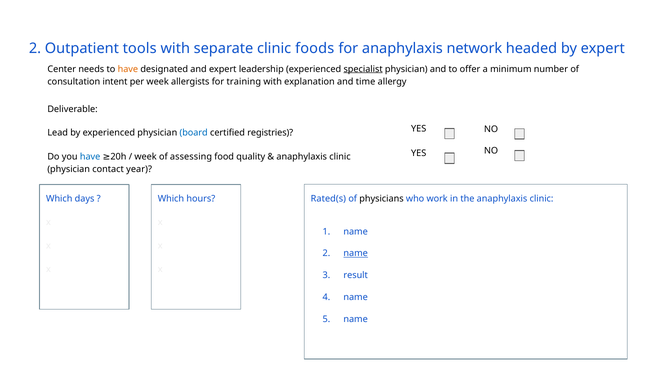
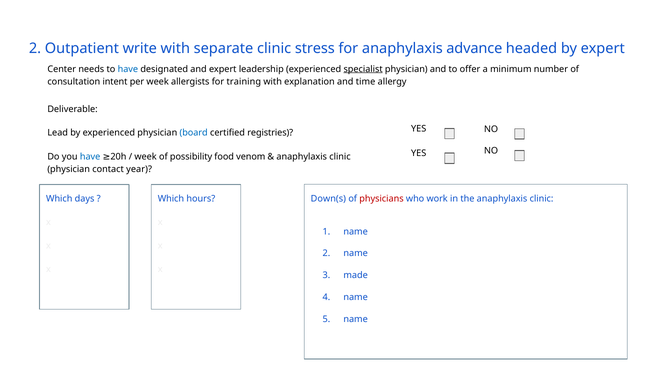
tools: tools -> write
foods: foods -> stress
network: network -> advance
have at (128, 69) colour: orange -> blue
quality: quality -> venom
assessing: assessing -> possibility
Rated(s: Rated(s -> Down(s
physicians colour: black -> red
name at (356, 253) underline: present -> none
result: result -> made
